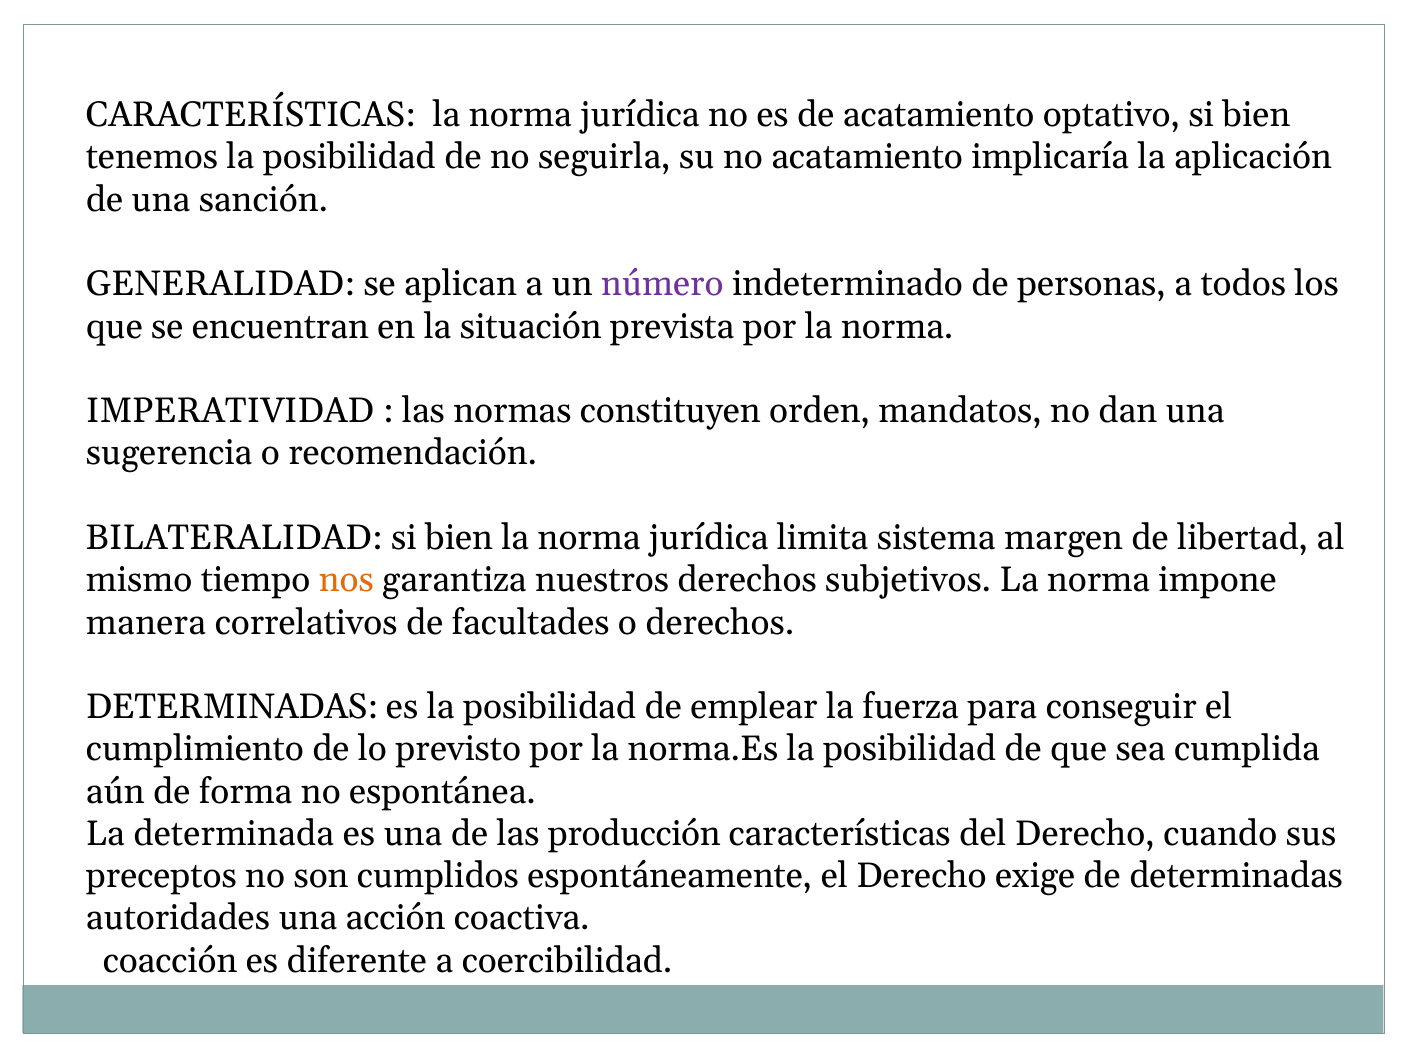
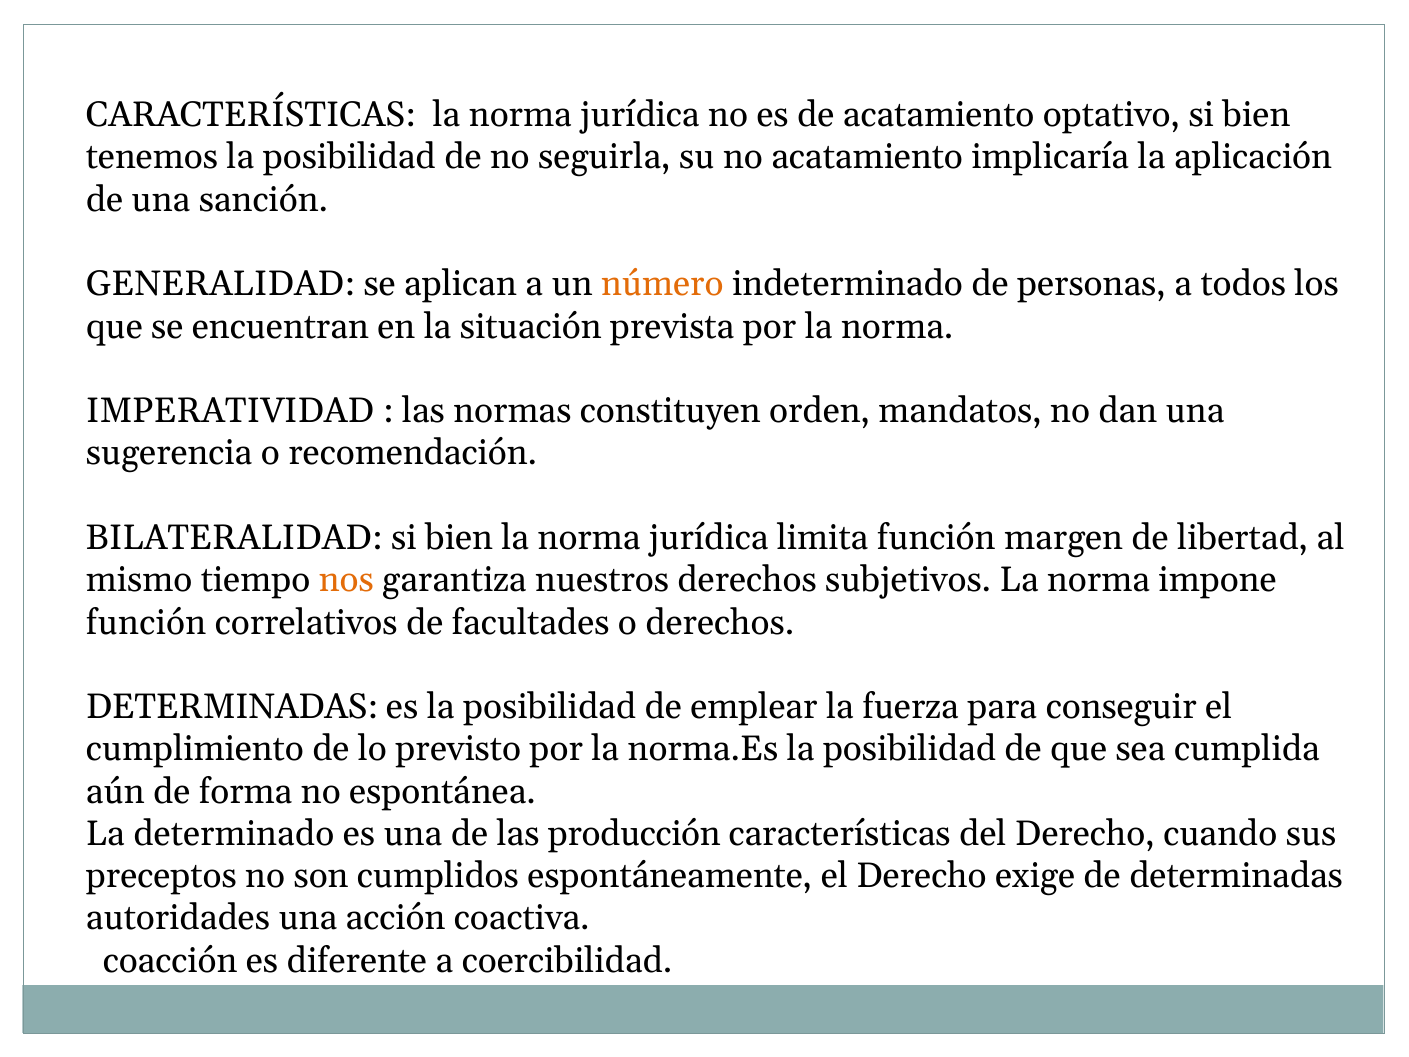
número colour: purple -> orange
limita sistema: sistema -> función
manera at (146, 622): manera -> función
determinada: determinada -> determinado
